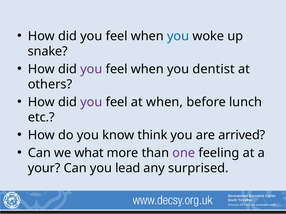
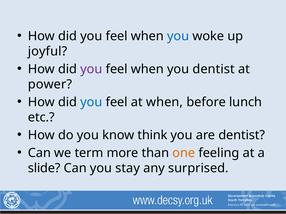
snake: snake -> joyful
others: others -> power
you at (91, 102) colour: purple -> blue
are arrived: arrived -> dentist
what: what -> term
one colour: purple -> orange
your: your -> slide
lead: lead -> stay
